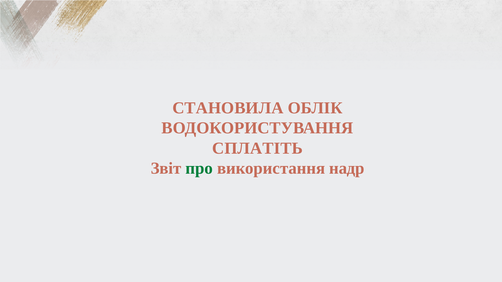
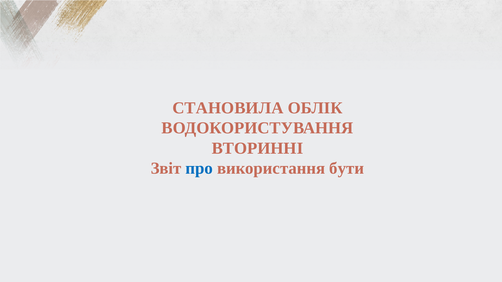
СПЛАТІТЬ: СПЛАТІТЬ -> ВТОРИННІ
про colour: green -> blue
надр: надр -> бути
